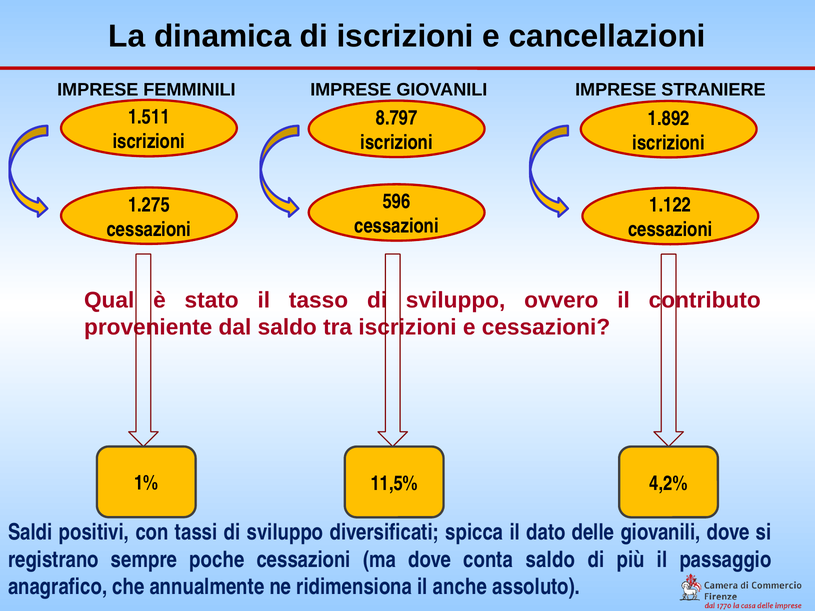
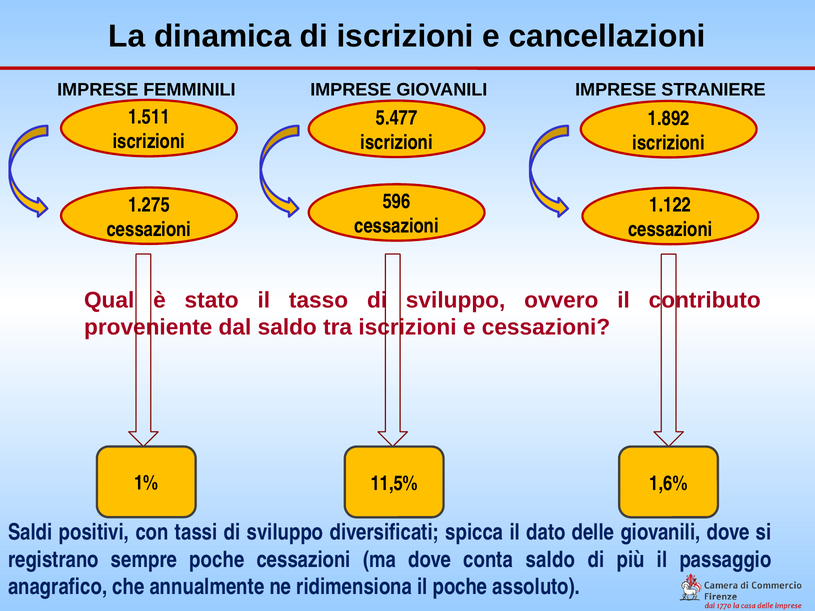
8.797: 8.797 -> 5.477
4,2%: 4,2% -> 1,6%
il anche: anche -> poche
